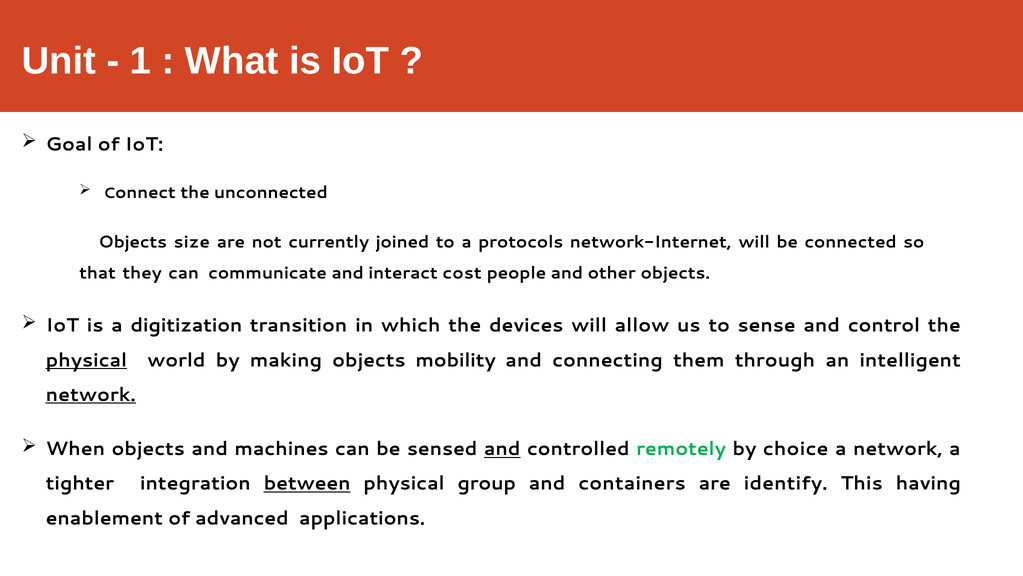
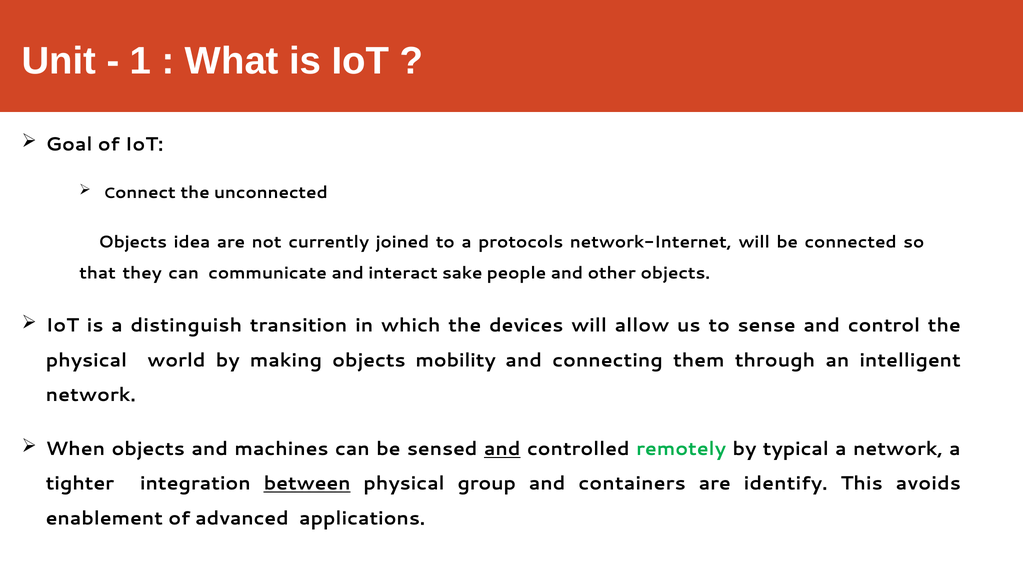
size: size -> idea
cost: cost -> sake
digitization: digitization -> distinguish
physical at (86, 360) underline: present -> none
network at (91, 394) underline: present -> none
choice: choice -> typical
having: having -> avoids
